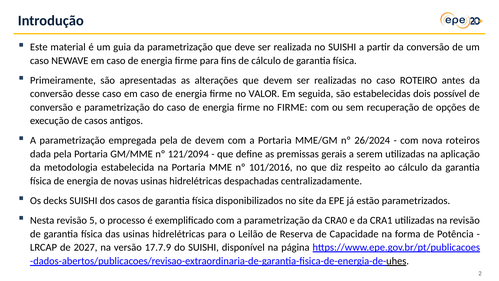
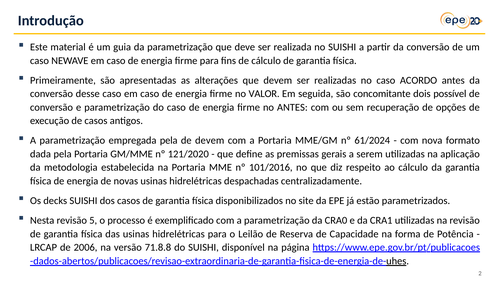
ROTEIRO: ROTEIRO -> ACORDO
estabelecidas: estabelecidas -> concomitante
no FIRME: FIRME -> ANTES
26/2024: 26/2024 -> 61/2024
roteiros: roteiros -> formato
121/2094: 121/2094 -> 121/2020
2027: 2027 -> 2006
17.7.9: 17.7.9 -> 71.8.8
